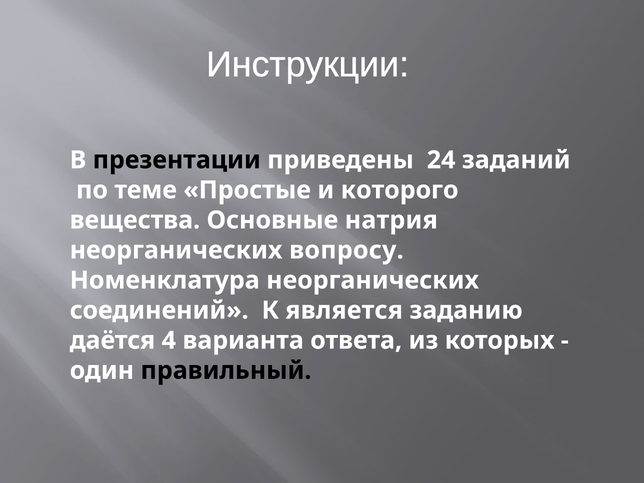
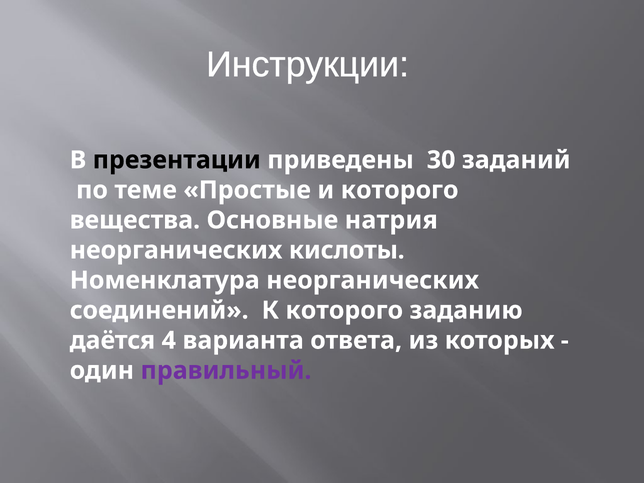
24: 24 -> 30
вопросу: вопросу -> кислоты
К является: является -> которого
правильный colour: black -> purple
